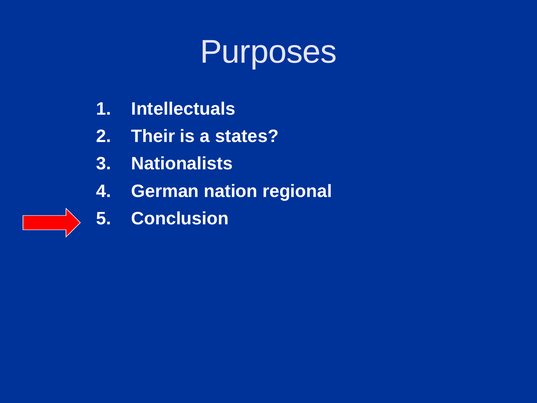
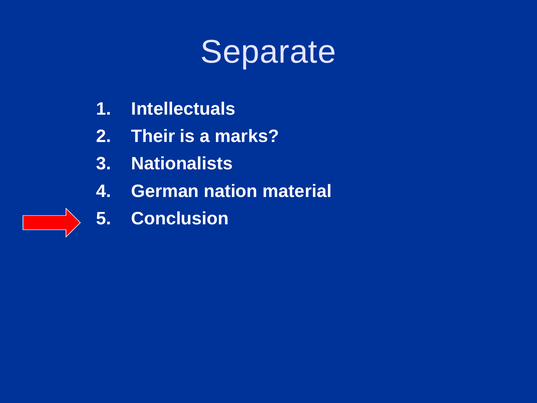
Purposes: Purposes -> Separate
states: states -> marks
regional: regional -> material
